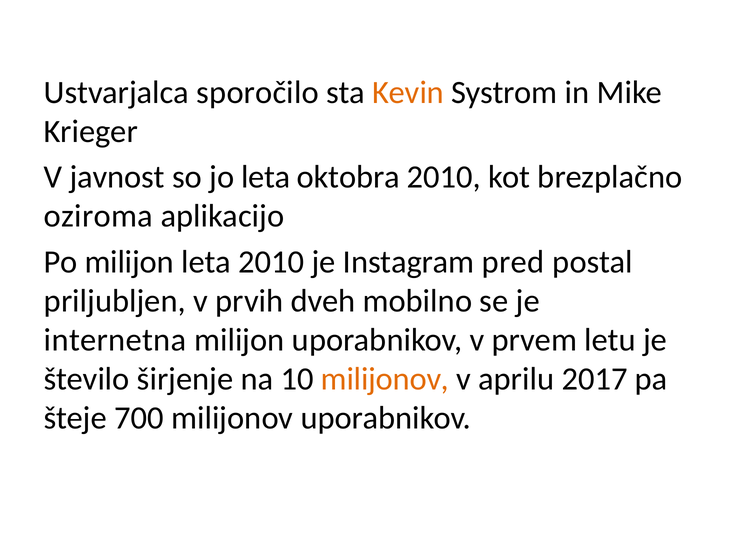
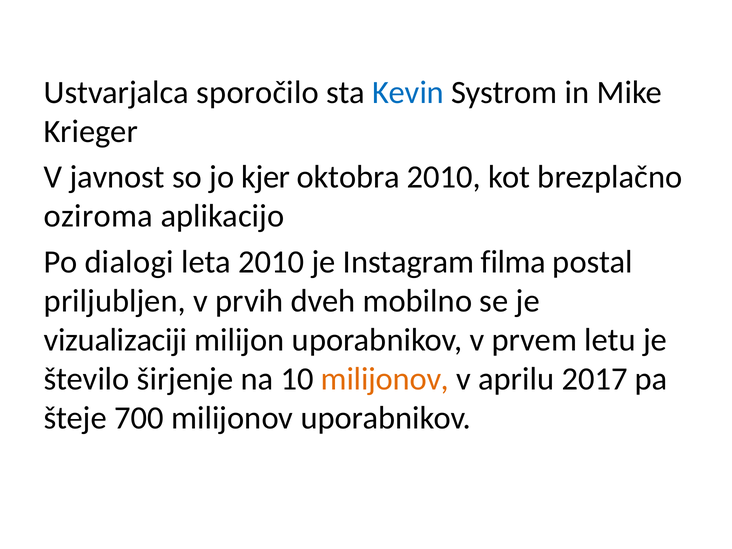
Kevin colour: orange -> blue
jo leta: leta -> kjer
Po milijon: milijon -> dialogi
pred: pred -> filma
internetna: internetna -> vizualizaciji
